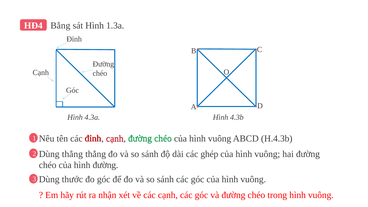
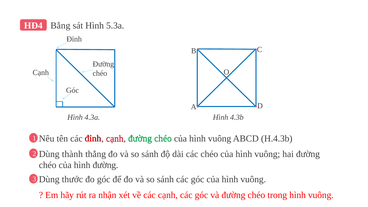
1.3a: 1.3a -> 5.3a
Dùng thẳng: thẳng -> thành
các ghép: ghép -> chéo
